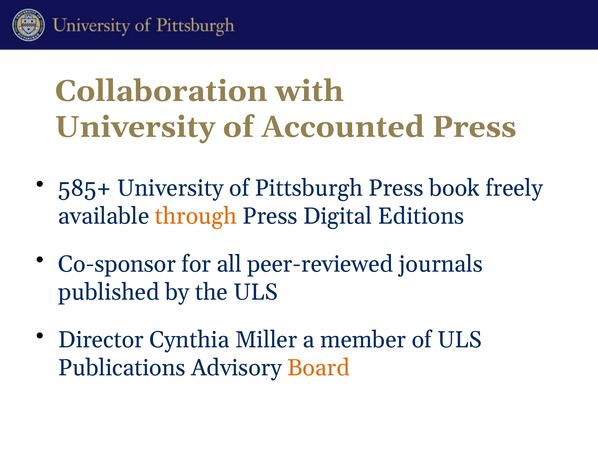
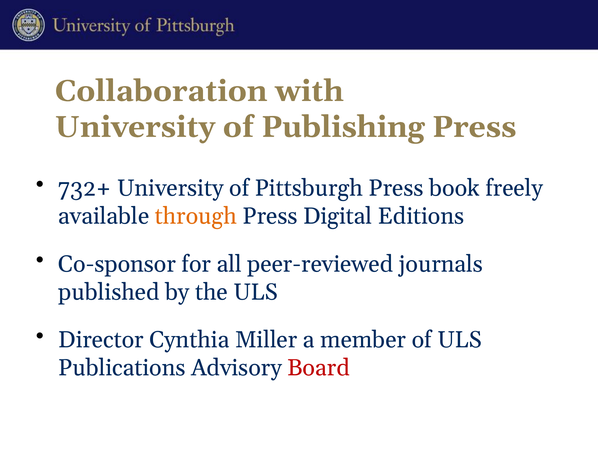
Accounted: Accounted -> Publishing
585+: 585+ -> 732+
Board colour: orange -> red
